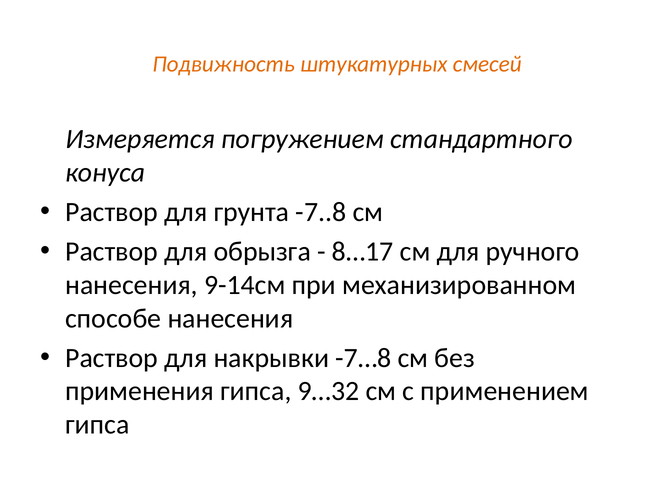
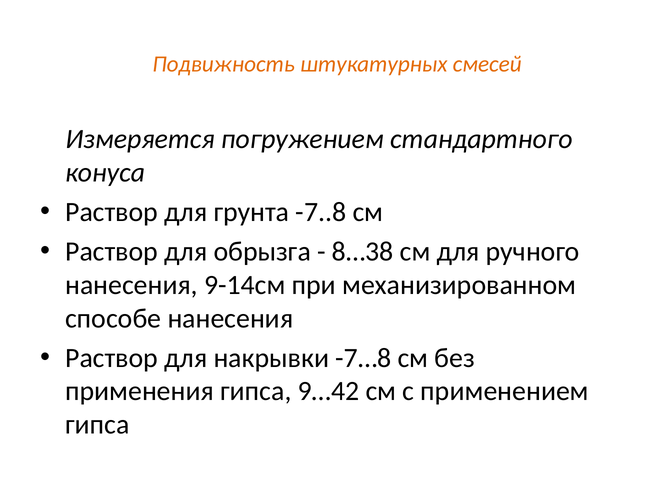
8…17: 8…17 -> 8…38
9…32: 9…32 -> 9…42
